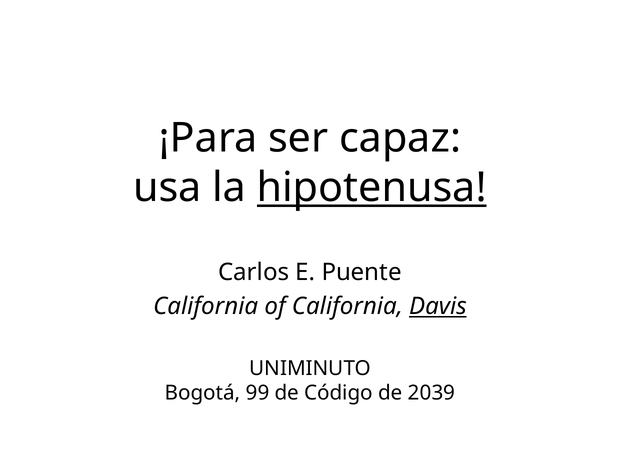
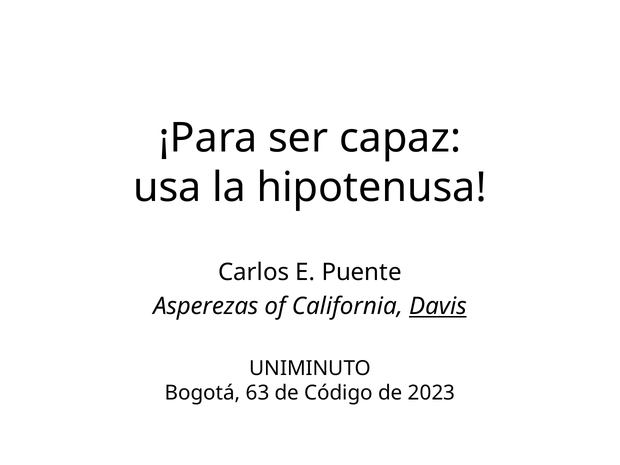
hipotenusa underline: present -> none
California at (206, 306): California -> Asperezas
99: 99 -> 63
2039: 2039 -> 2023
